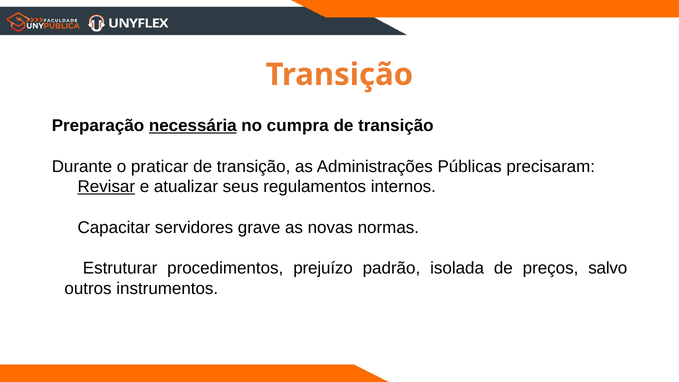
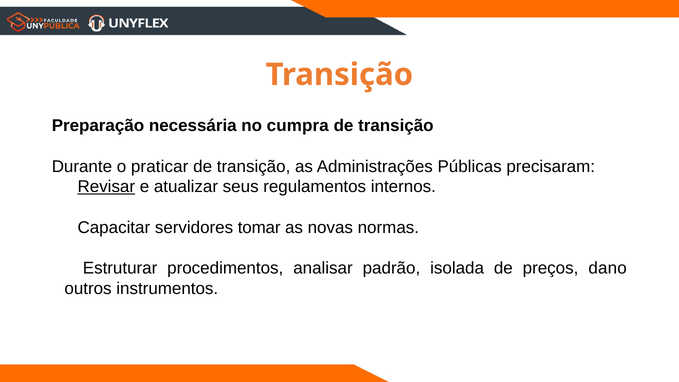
necessária underline: present -> none
grave: grave -> tomar
prejuízo: prejuízo -> analisar
salvo: salvo -> dano
